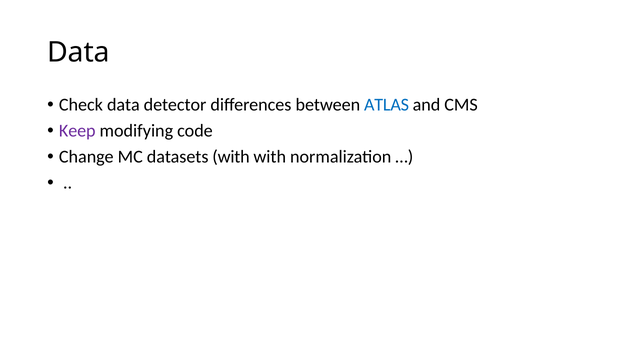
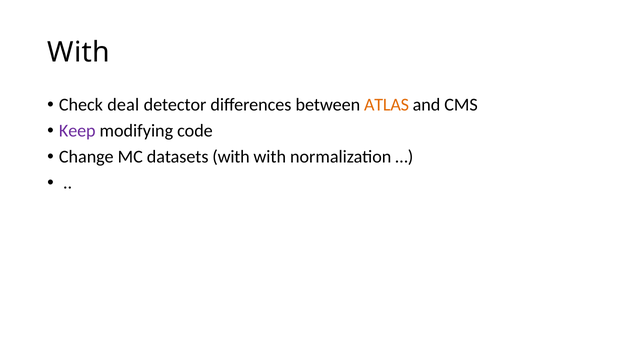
Data at (79, 52): Data -> With
Check data: data -> deal
ATLAS colour: blue -> orange
